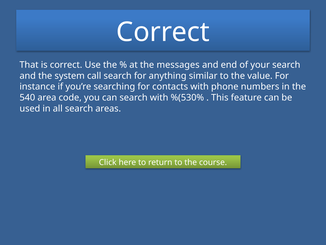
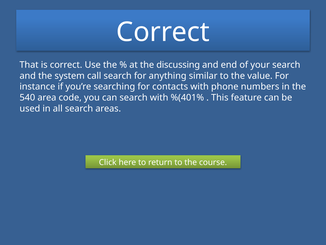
messages: messages -> discussing
%(530%: %(530% -> %(401%
